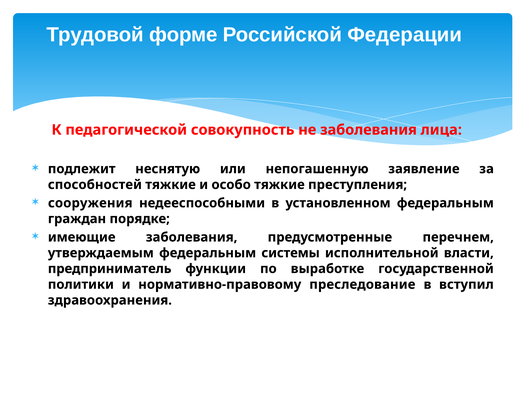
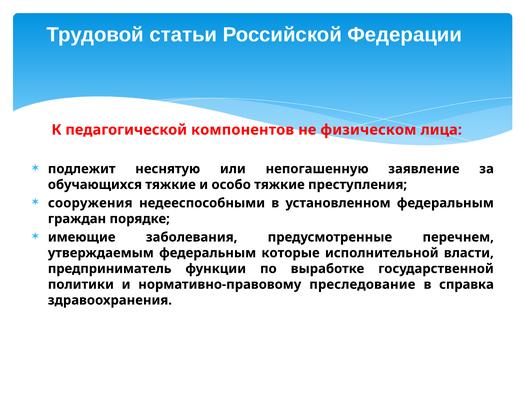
форме: форме -> статьи
совокупность: совокупность -> компонентов
не заболевания: заболевания -> физическом
способностей: способностей -> обучающихся
системы: системы -> которые
вступил: вступил -> справка
